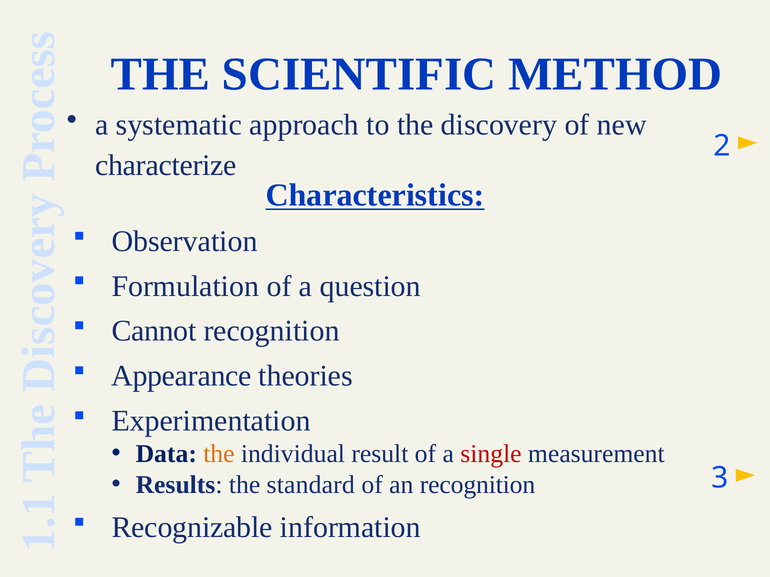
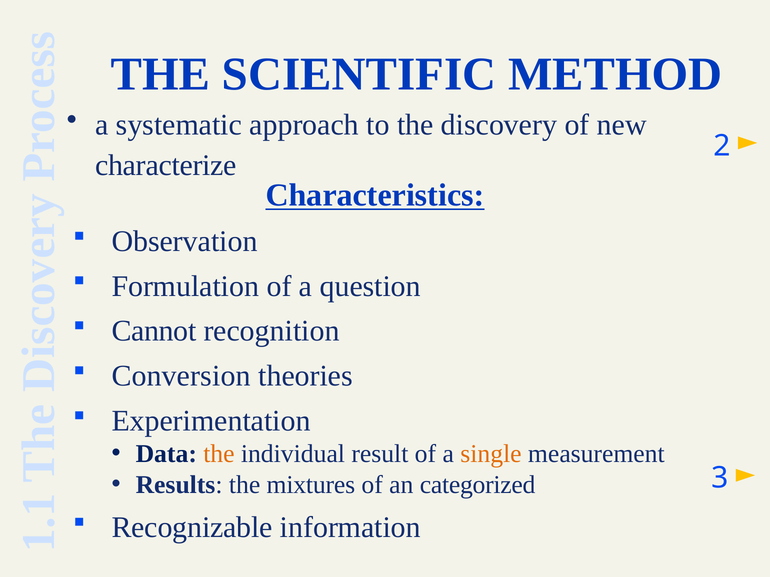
Appearance: Appearance -> Conversion
single colour: red -> orange
standard: standard -> mixtures
an recognition: recognition -> categorized
